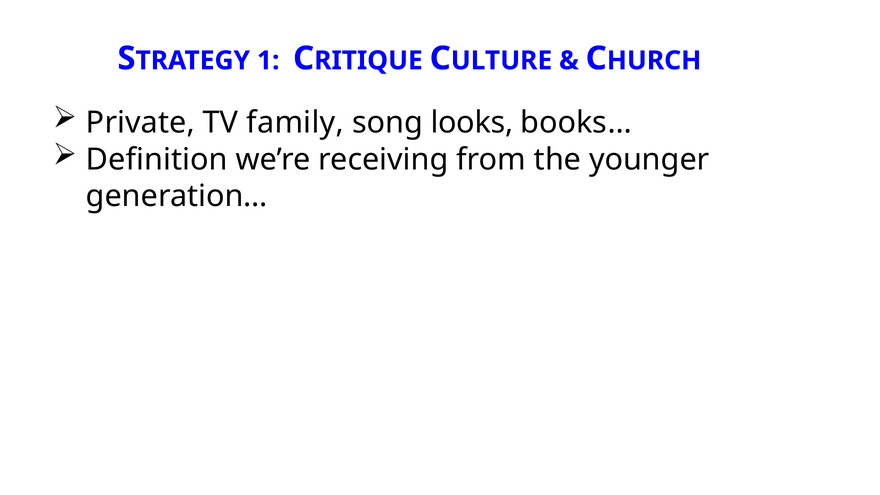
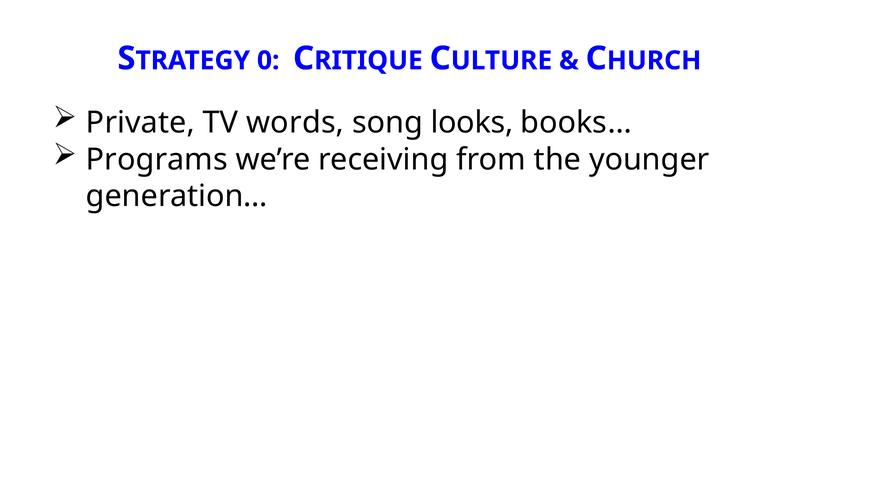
1: 1 -> 0
family: family -> words
Definition: Definition -> Programs
